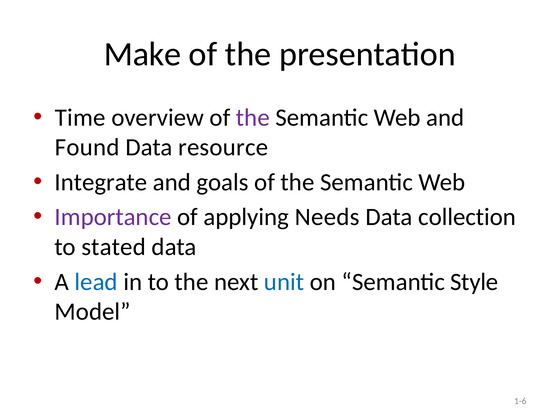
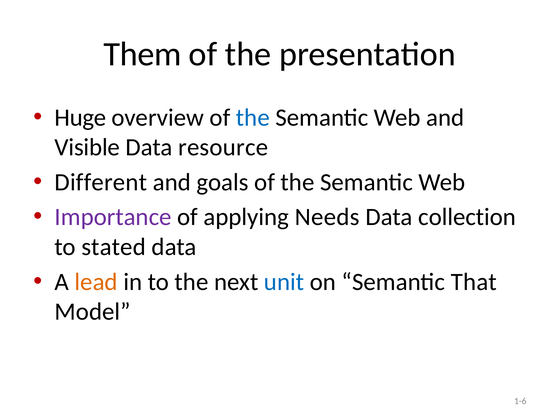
Make: Make -> Them
Time: Time -> Huge
the at (253, 117) colour: purple -> blue
Found: Found -> Visible
Integrate: Integrate -> Different
lead colour: blue -> orange
Style: Style -> That
